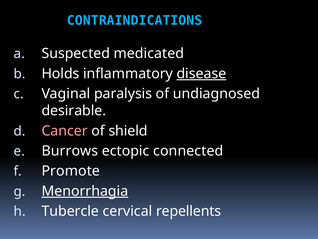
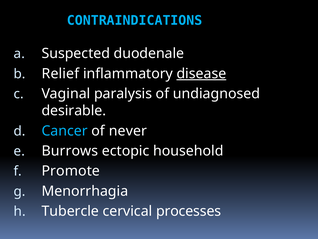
medicated: medicated -> duodenale
Holds: Holds -> Relief
Cancer colour: pink -> light blue
shield: shield -> never
connected: connected -> household
Menorrhagia underline: present -> none
repellents: repellents -> processes
